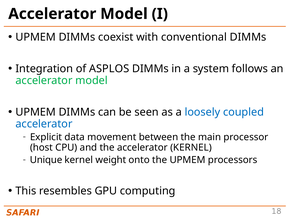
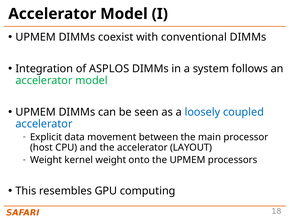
accelerator KERNEL: KERNEL -> LAYOUT
Unique at (46, 160): Unique -> Weight
